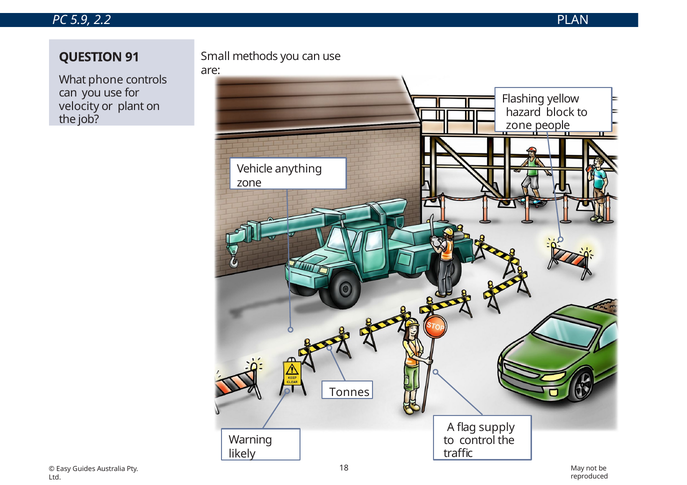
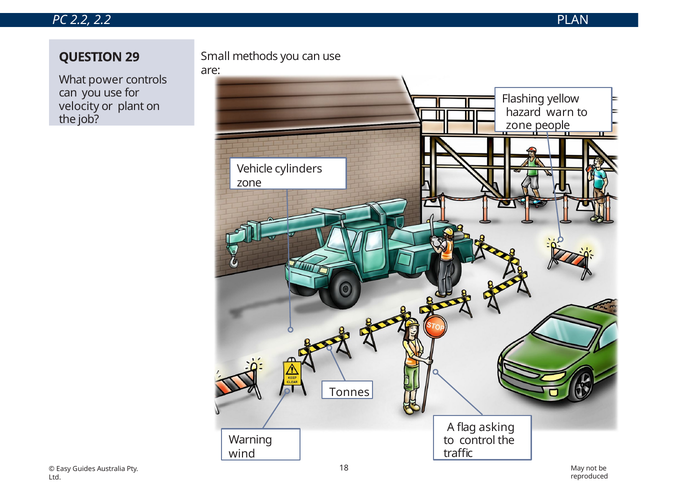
PC 5.9: 5.9 -> 2.2
91: 91 -> 29
phone: phone -> power
block: block -> warn
anything: anything -> cylinders
supply: supply -> asking
likely: likely -> wind
